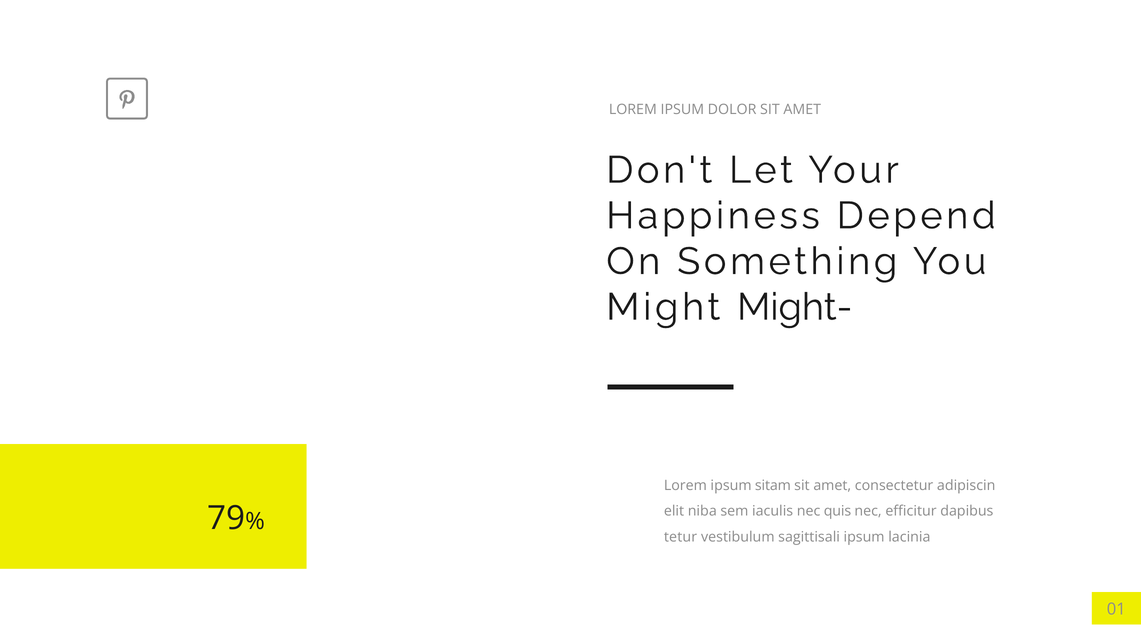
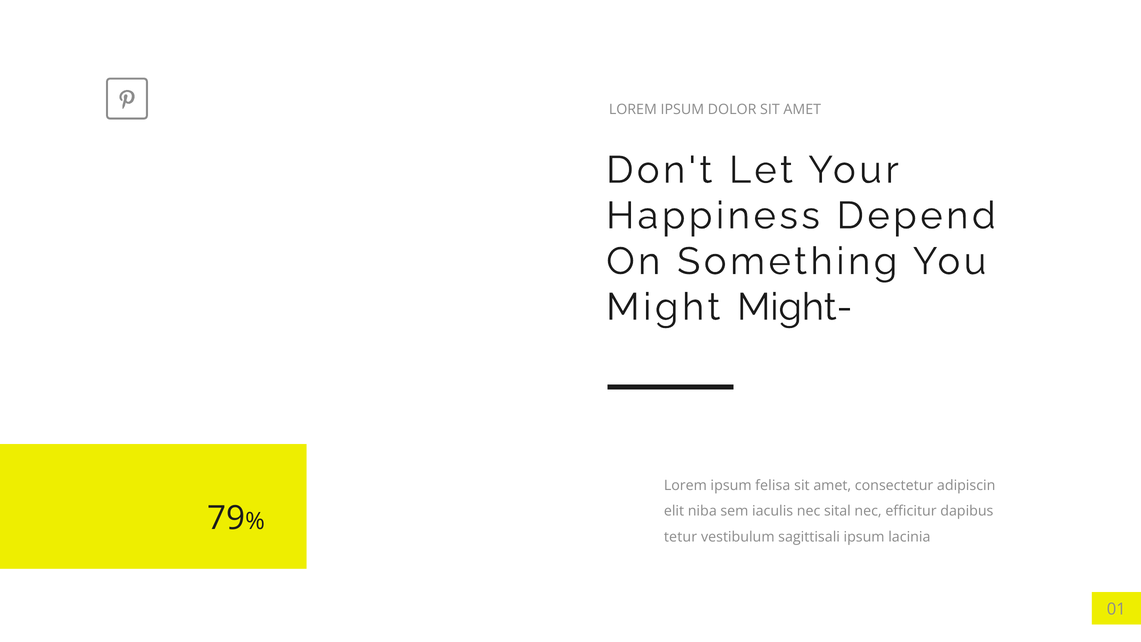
sitam: sitam -> felisa
quis: quis -> sital
